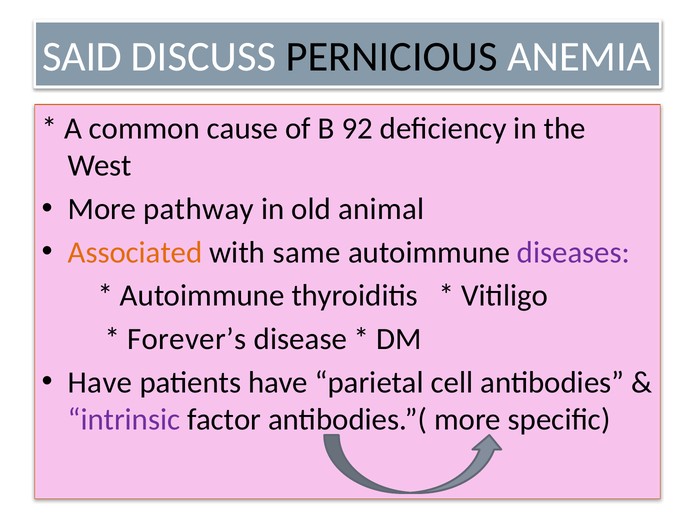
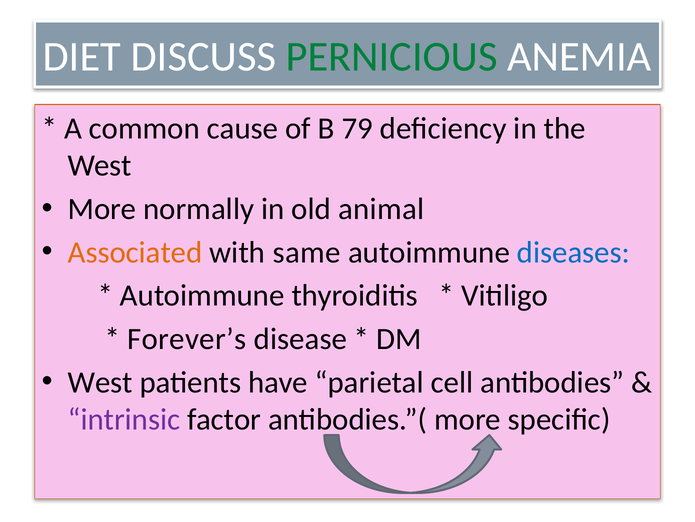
SAID: SAID -> DIET
PERNICIOUS colour: black -> green
92: 92 -> 79
pathway: pathway -> normally
diseases colour: purple -> blue
Have at (100, 382): Have -> West
